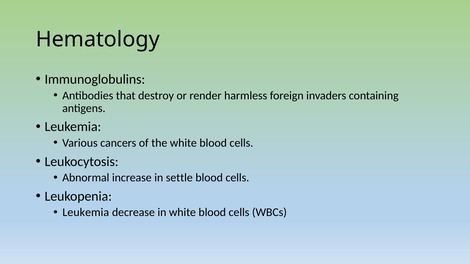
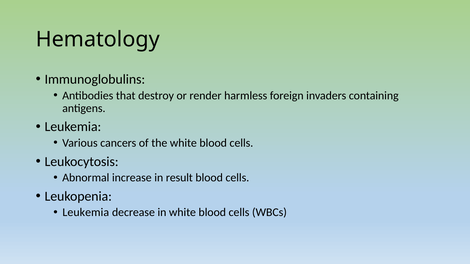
settle: settle -> result
